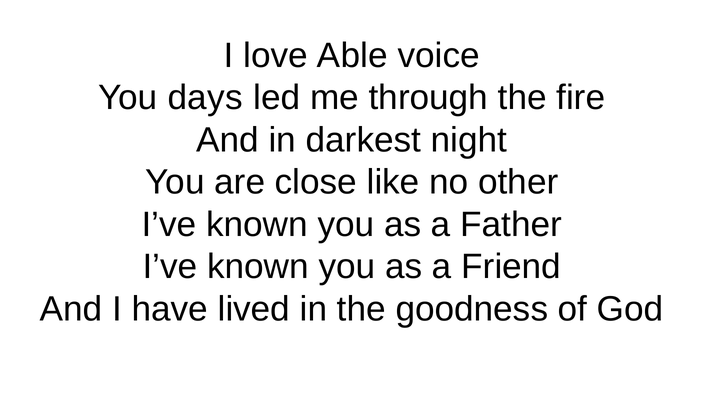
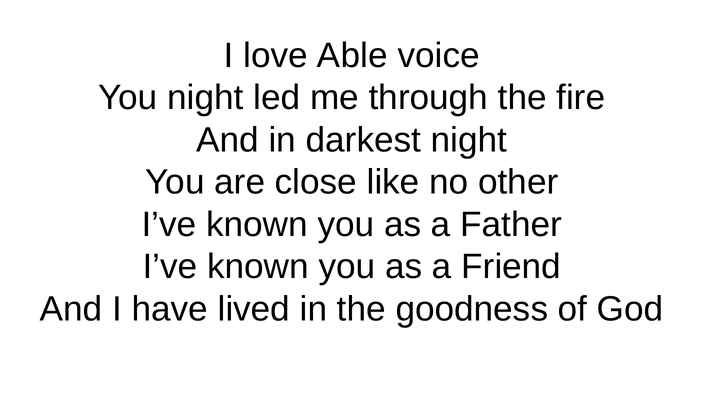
You days: days -> night
